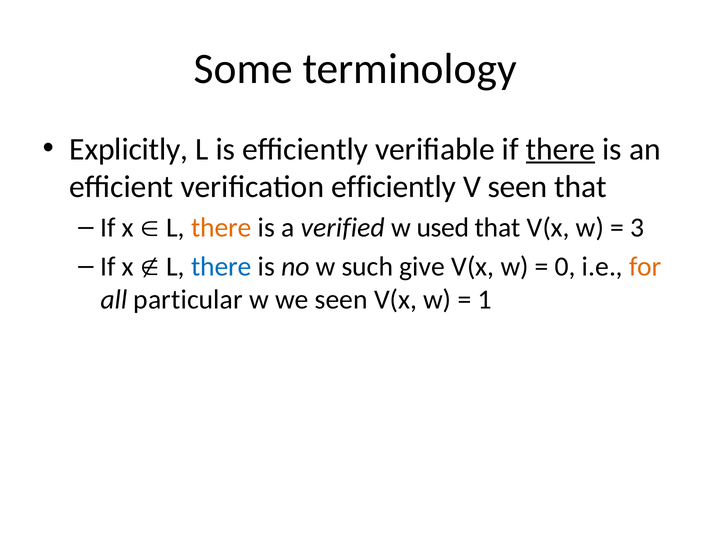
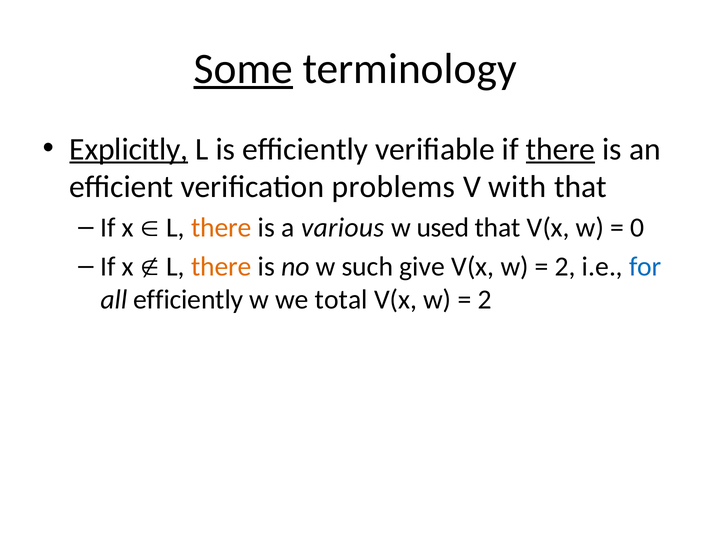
Some underline: none -> present
Explicitly underline: none -> present
verification efficiently: efficiently -> problems
V seen: seen -> with
verified: verified -> various
3: 3 -> 0
there at (221, 267) colour: blue -> orange
0 at (565, 267): 0 -> 2
for colour: orange -> blue
all particular: particular -> efficiently
we seen: seen -> total
1 at (485, 300): 1 -> 2
